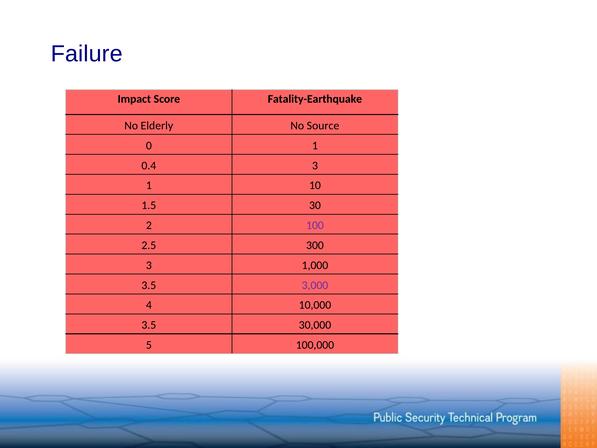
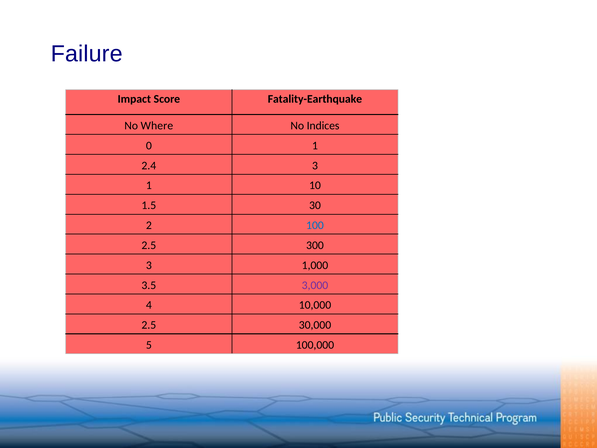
Elderly: Elderly -> Where
Source: Source -> Indices
0.4: 0.4 -> 2.4
100 colour: purple -> blue
3.5 at (149, 325): 3.5 -> 2.5
